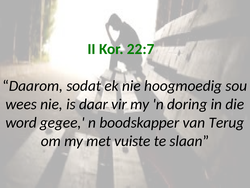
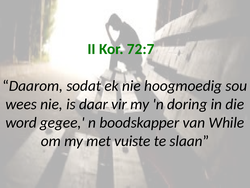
22:7: 22:7 -> 72:7
Terug: Terug -> While
